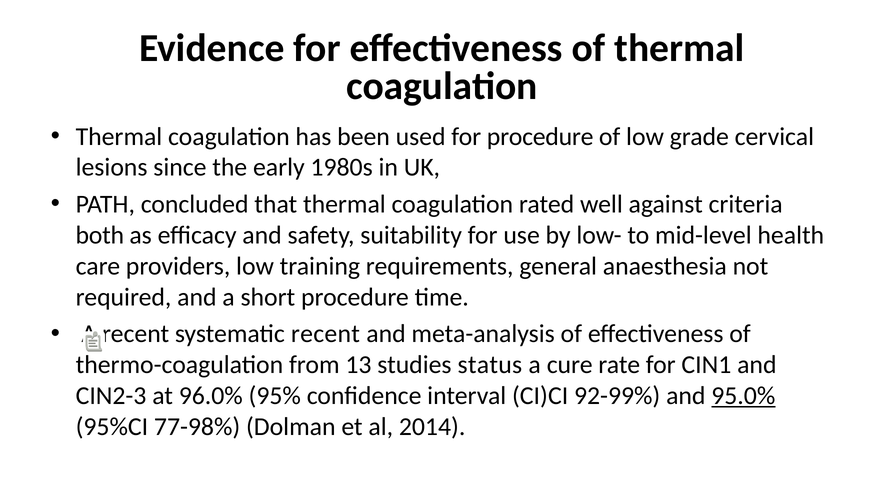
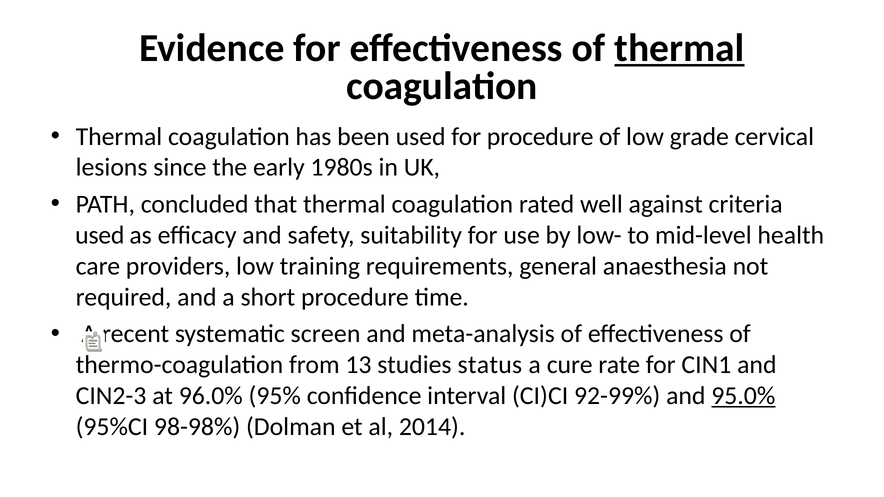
thermal at (679, 48) underline: none -> present
both at (100, 235): both -> used
systematic recent: recent -> screen
77-98%: 77-98% -> 98-98%
